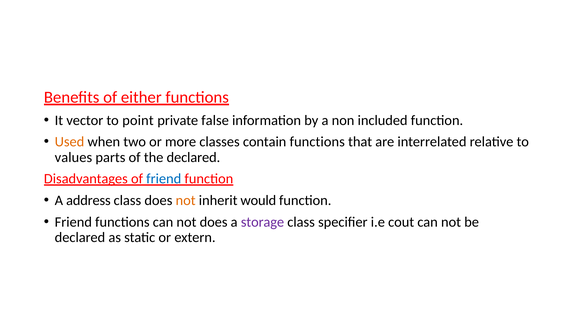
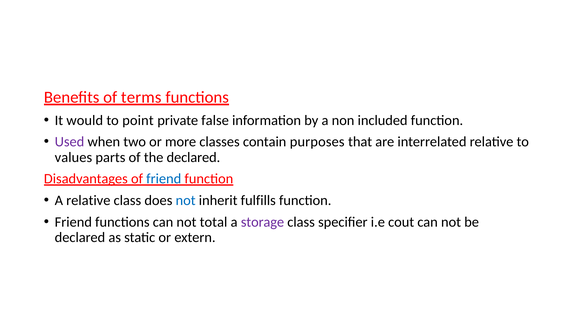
either: either -> terms
vector: vector -> would
Used colour: orange -> purple
contain functions: functions -> purposes
A address: address -> relative
not at (186, 200) colour: orange -> blue
would: would -> fulfills
not does: does -> total
